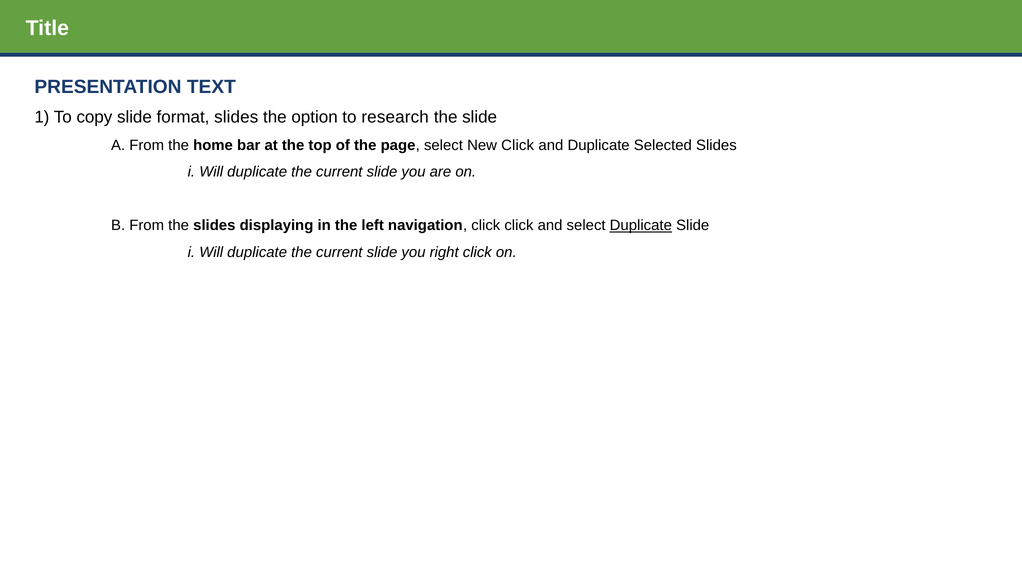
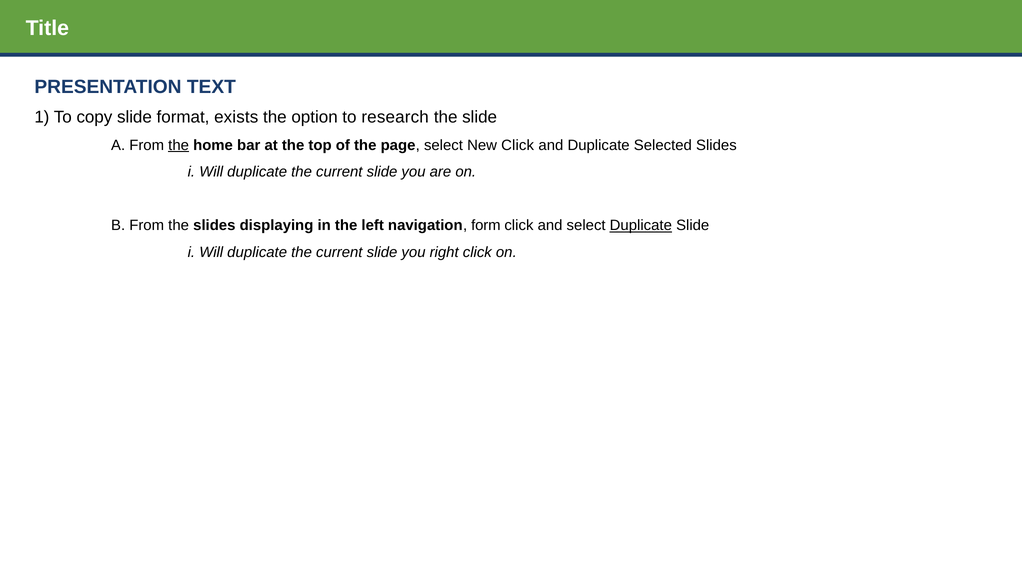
format slides: slides -> exists
the at (179, 145) underline: none -> present
navigation click: click -> form
